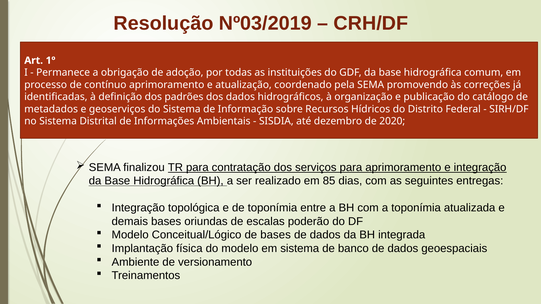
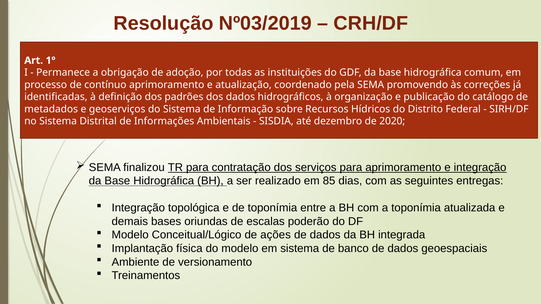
de bases: bases -> ações
